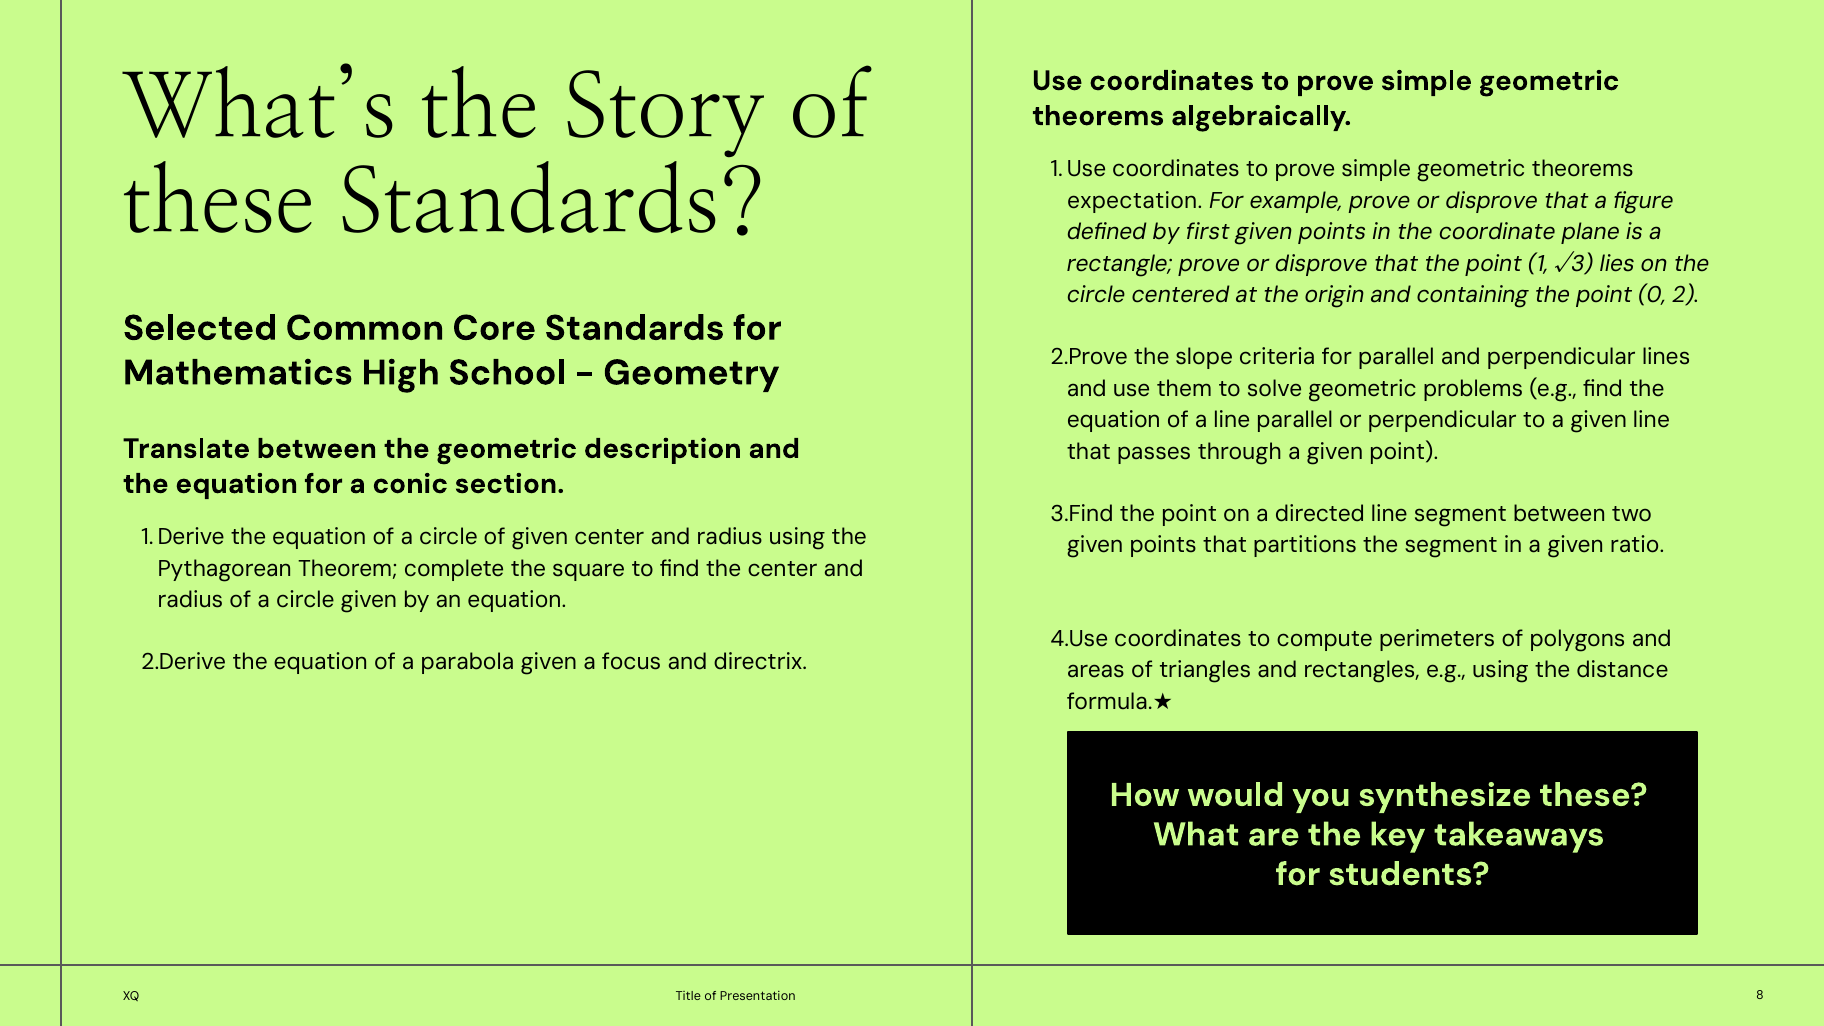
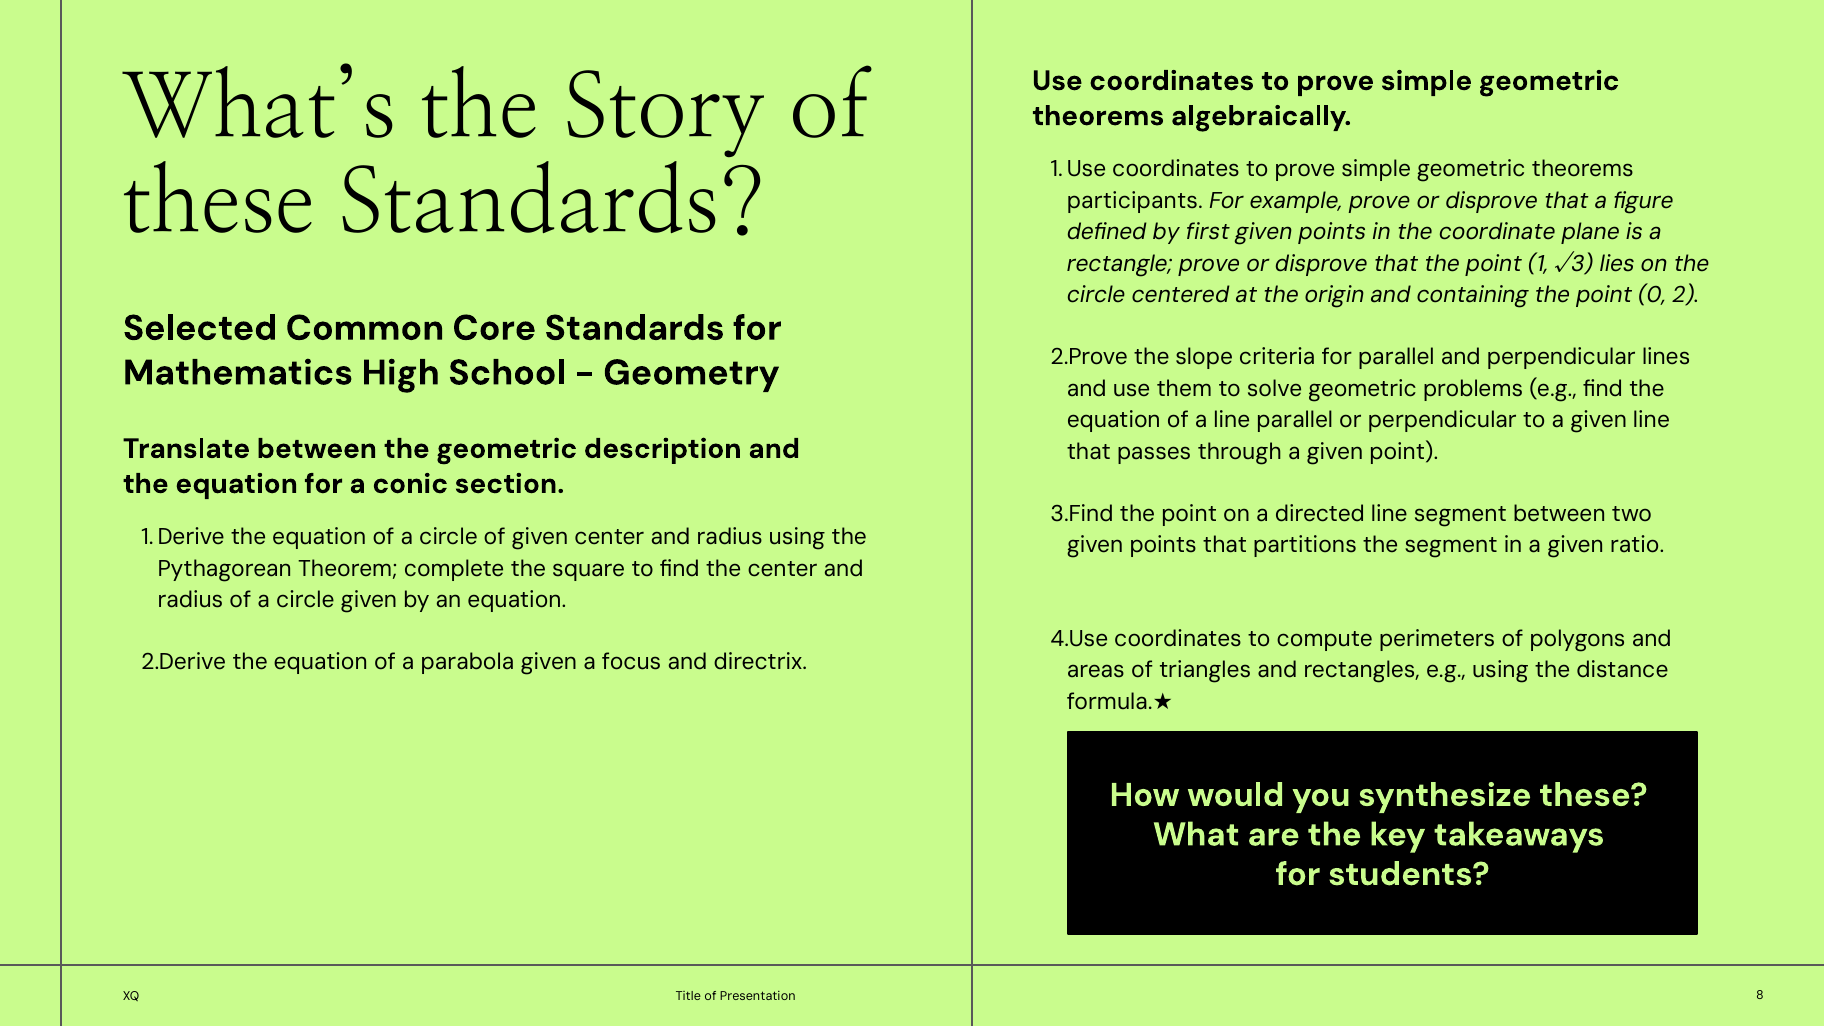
expectation: expectation -> participants
